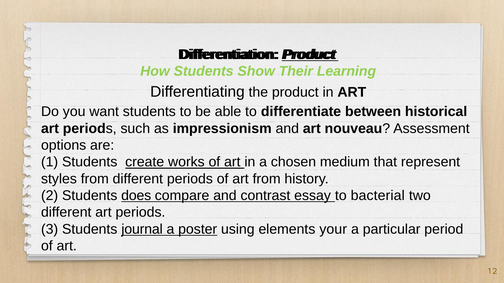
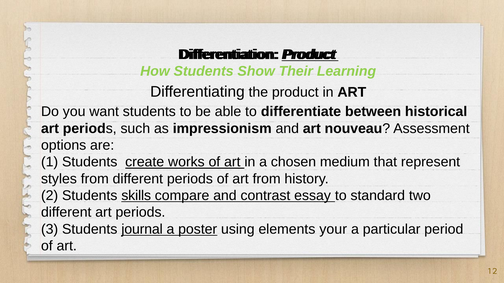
does: does -> skills
bacterial: bacterial -> standard
